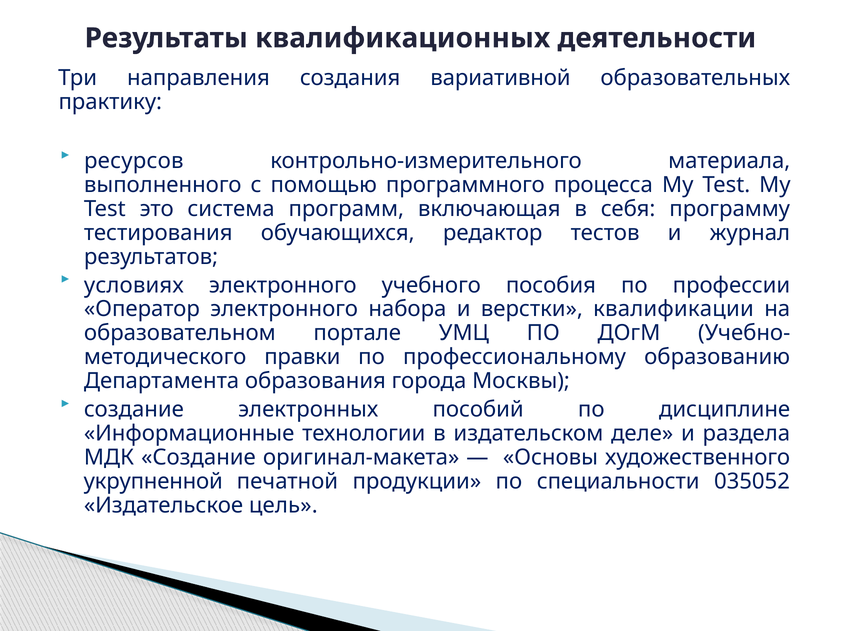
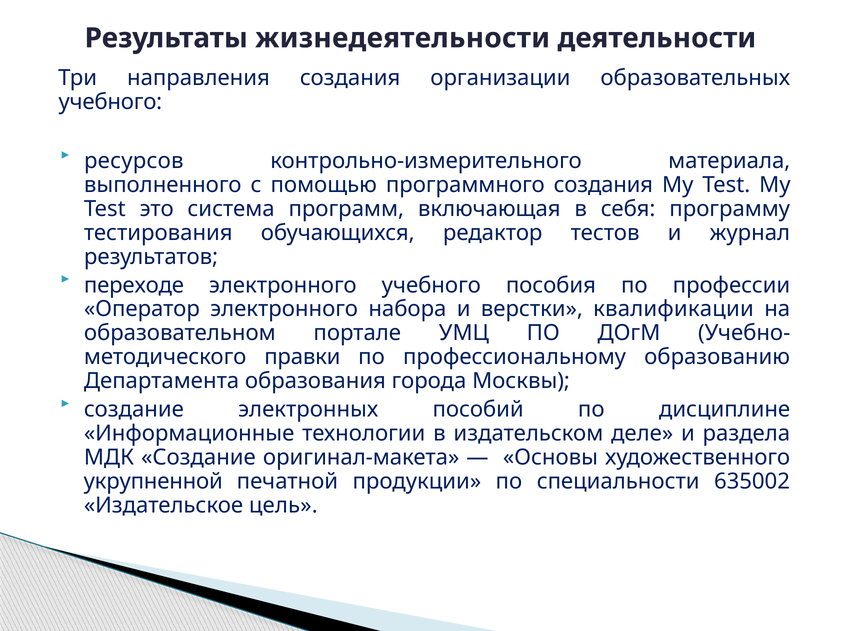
квалификационных: квалификационных -> жизнедеятельности
вариативной: вариативной -> организации
практику at (110, 102): практику -> учебного
программного процесса: процесса -> создания
условиях: условиях -> переходе
035052: 035052 -> 635002
